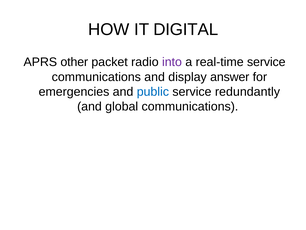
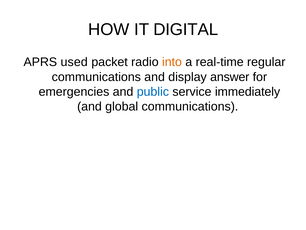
other: other -> used
into colour: purple -> orange
real-time service: service -> regular
redundantly: redundantly -> immediately
